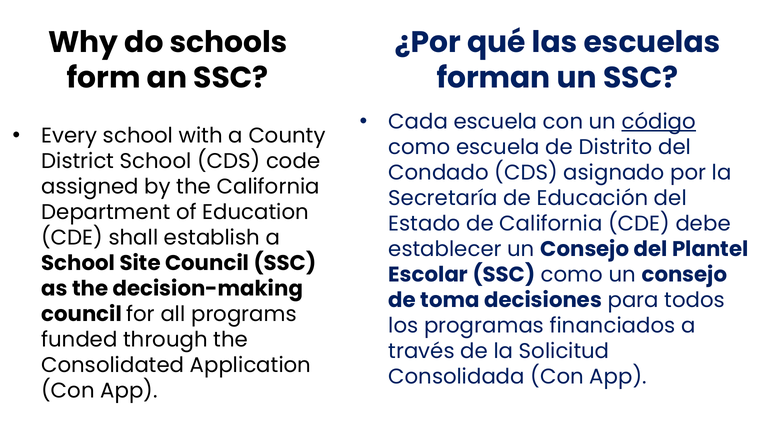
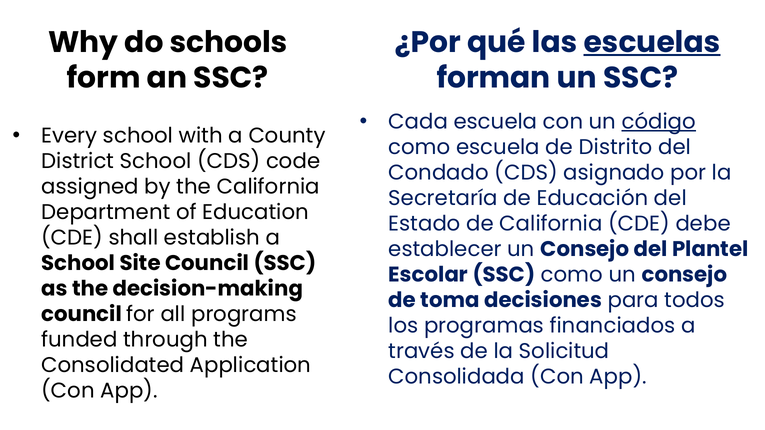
escuelas underline: none -> present
